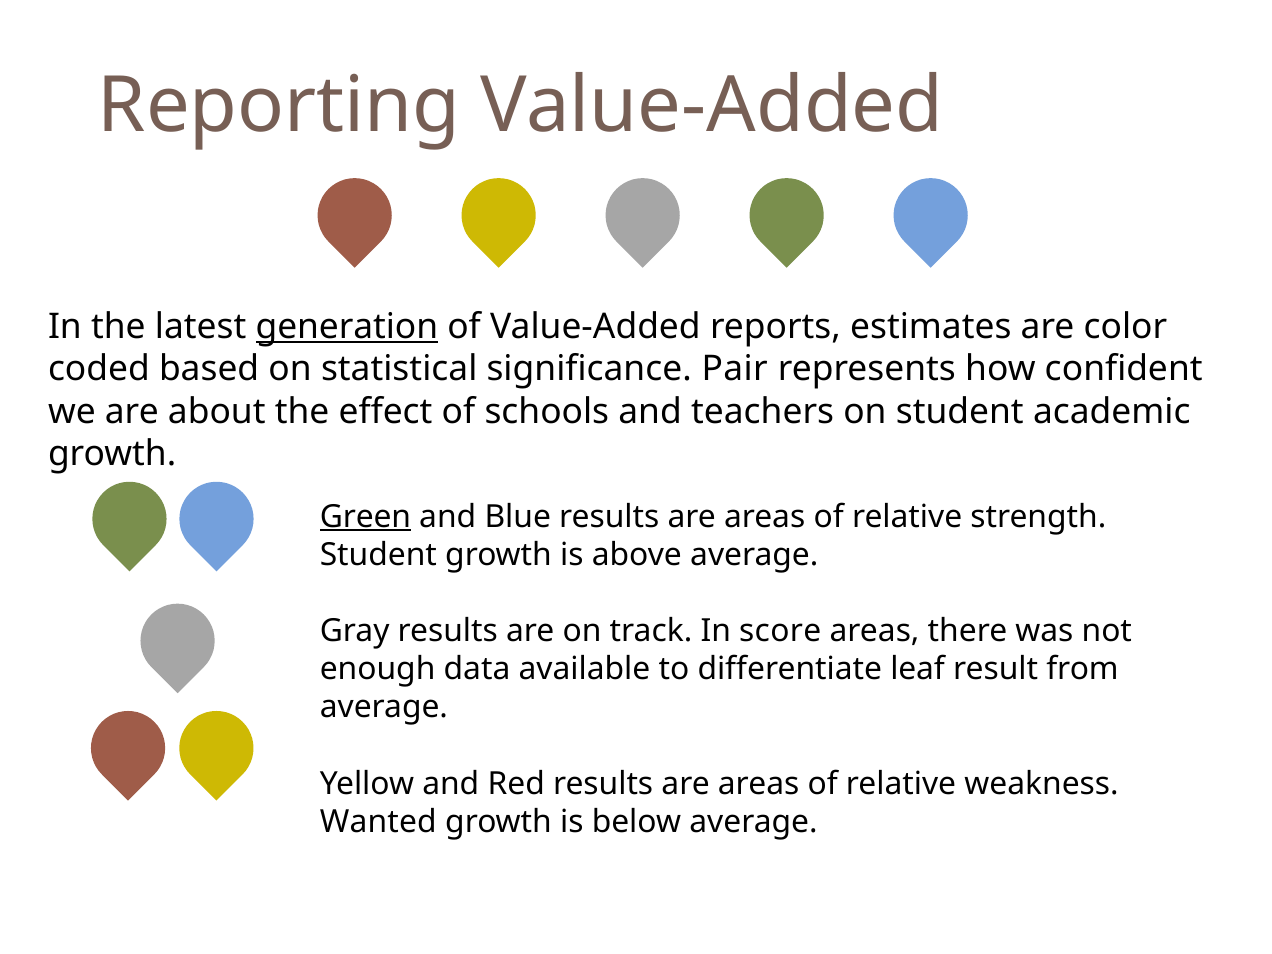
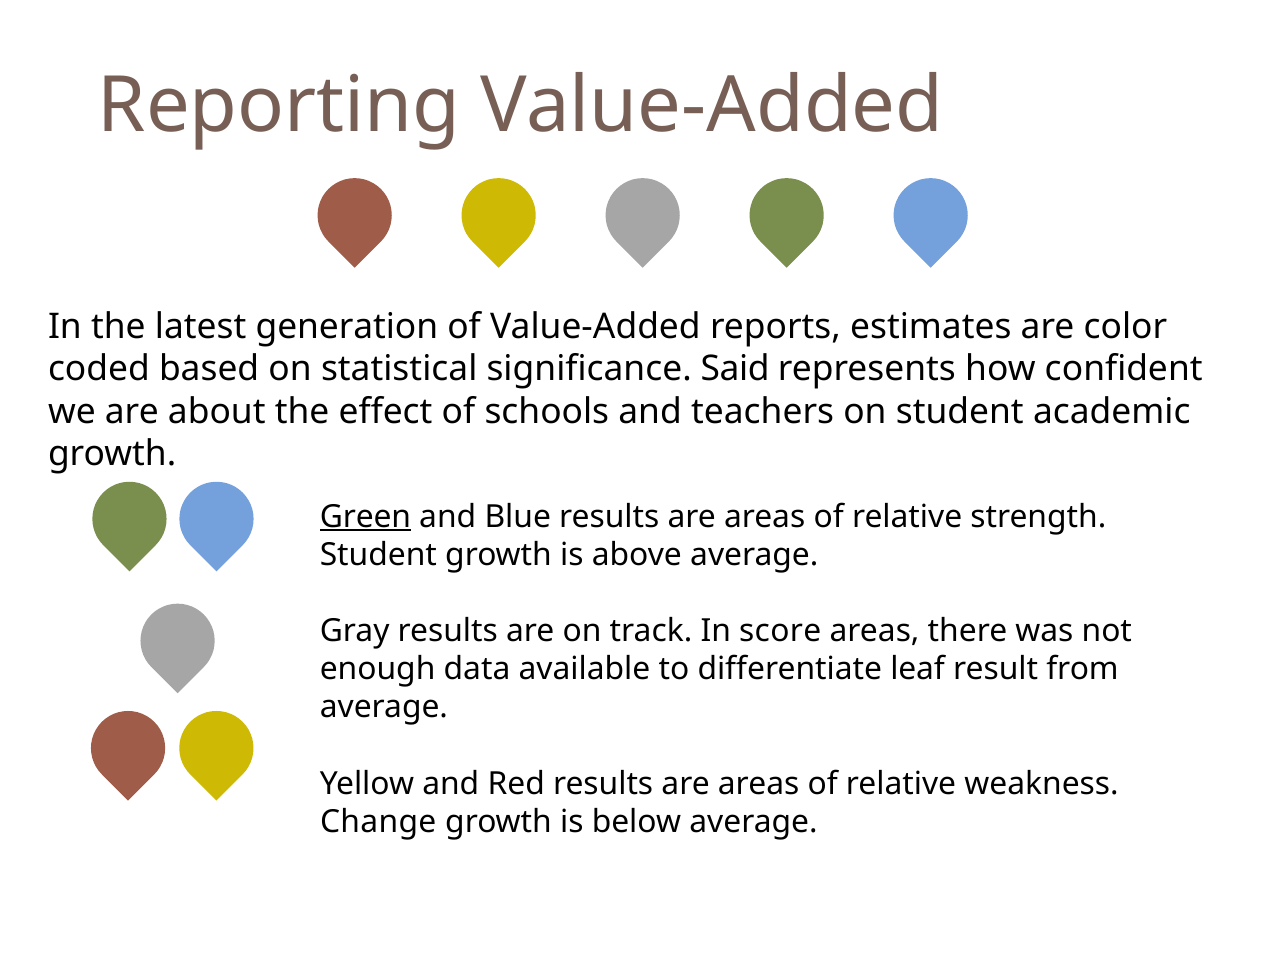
generation underline: present -> none
Pair: Pair -> Said
Wanted: Wanted -> Change
